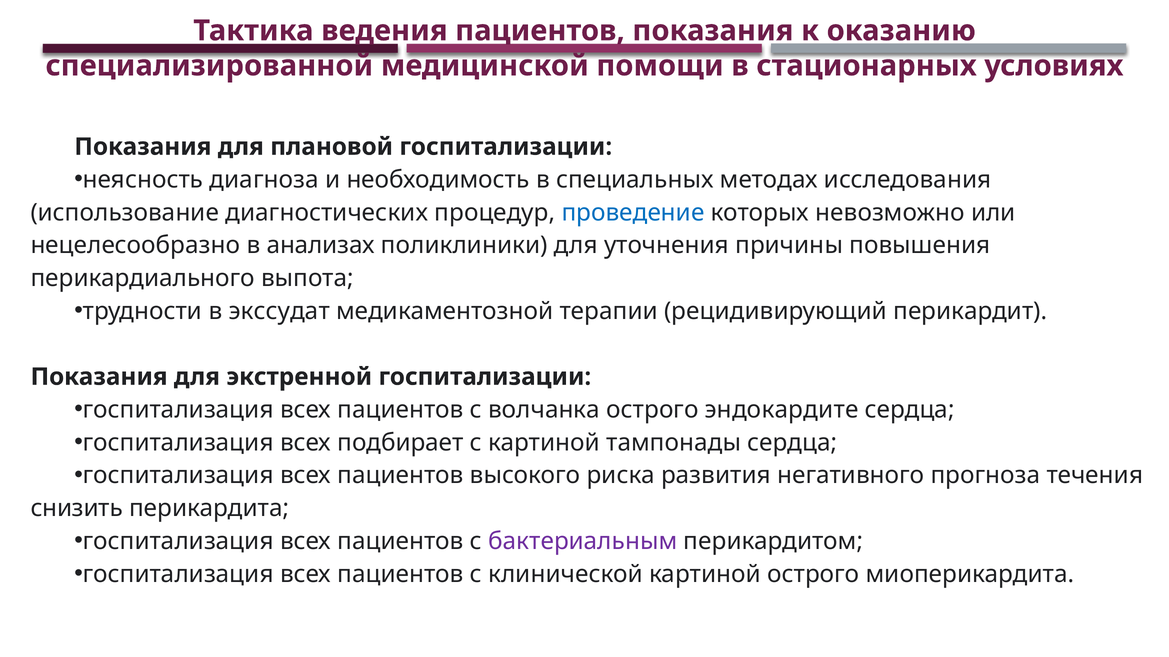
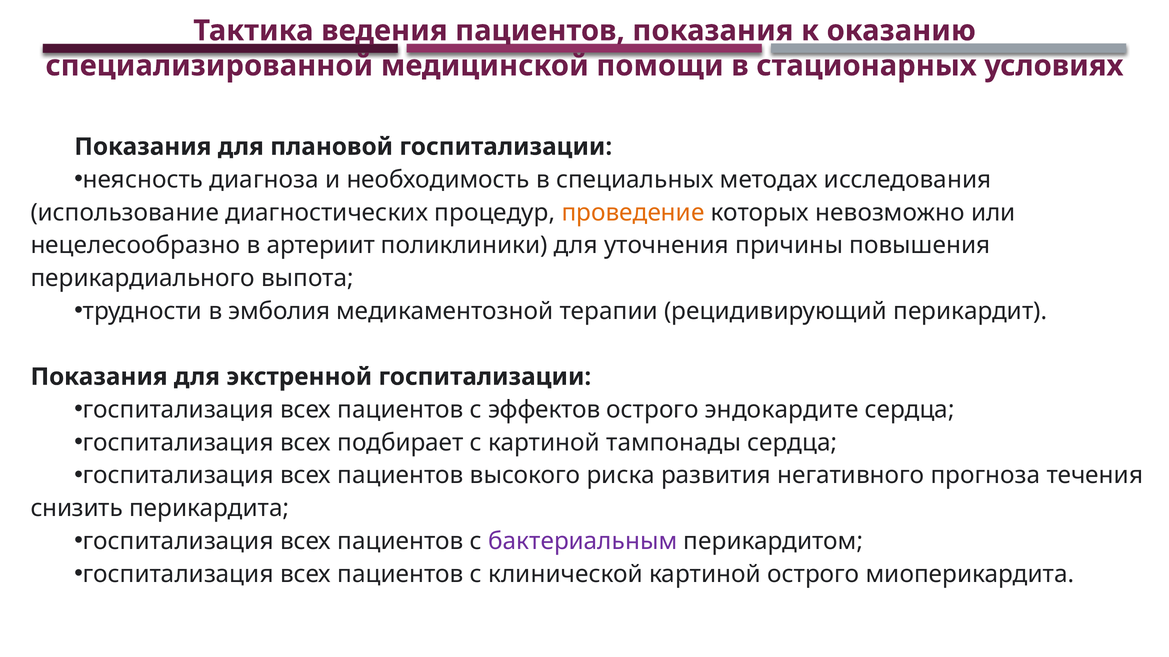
проведение colour: blue -> orange
анализах: анализах -> артериит
экссудат: экссудат -> эмболия
волчанка: волчанка -> эффектов
